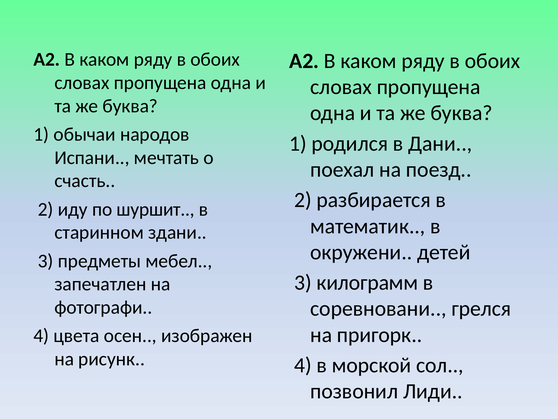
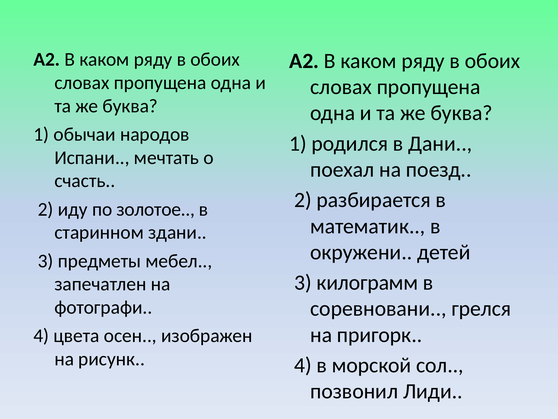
шуршит: шуршит -> золотое
